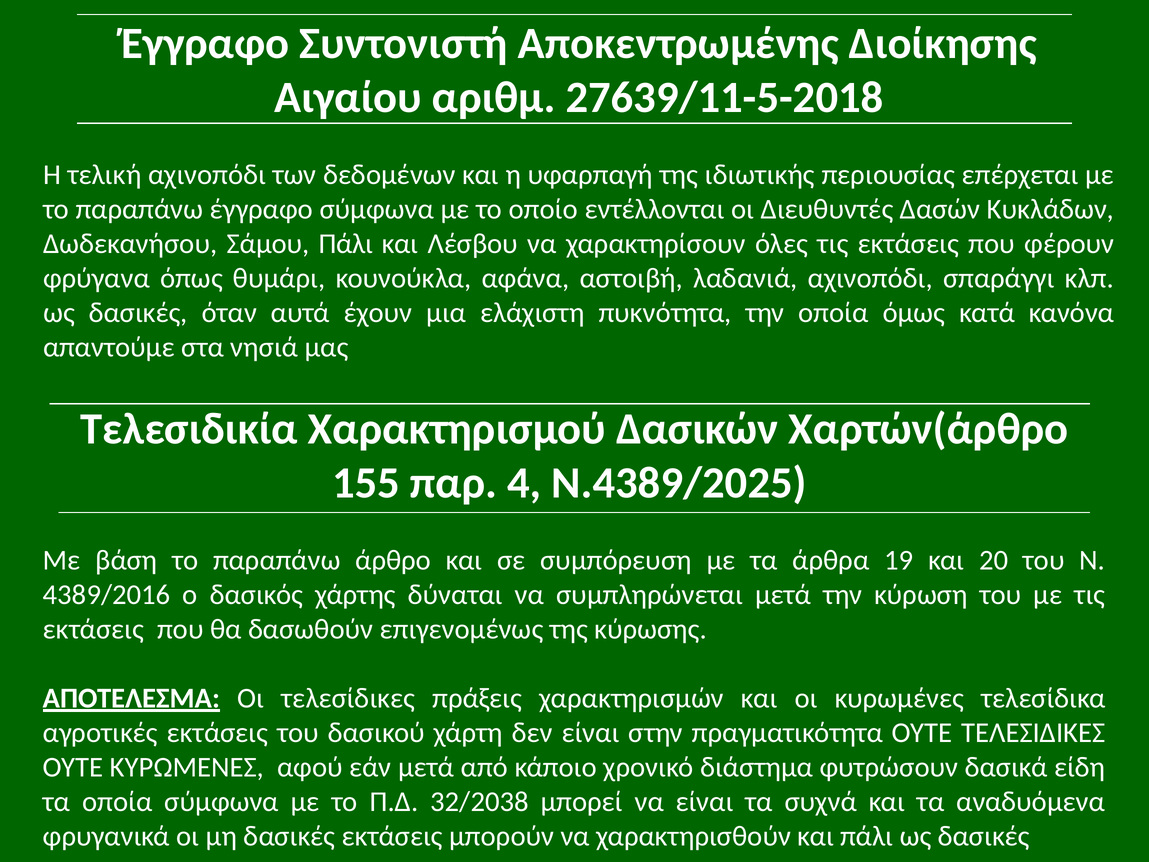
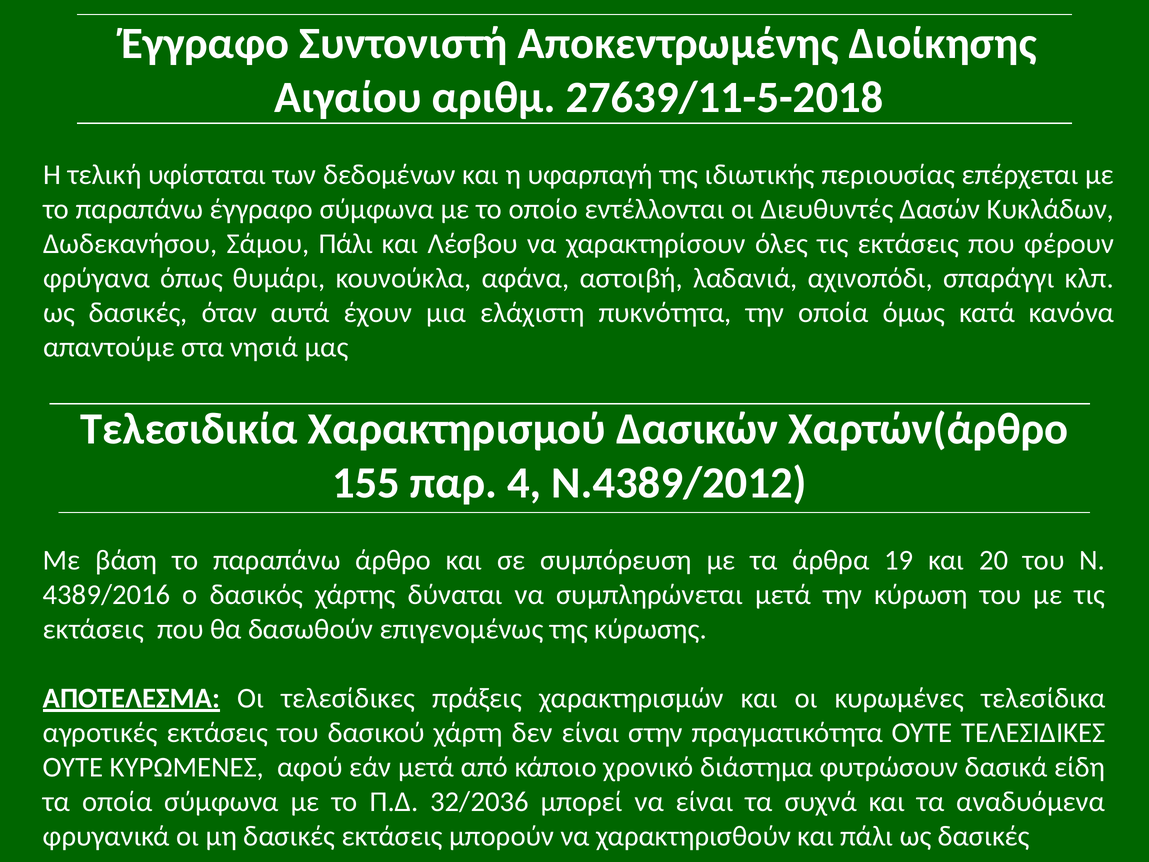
τελική αχινοπόδι: αχινοπόδι -> υφίσταται
Ν.4389/2025: Ν.4389/2025 -> Ν.4389/2012
32/2038: 32/2038 -> 32/2036
